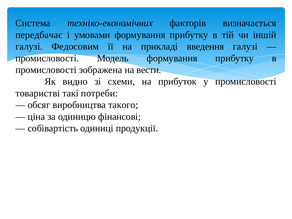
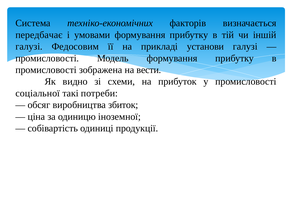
введення: введення -> установи
товаристві: товаристві -> соціальної
такого: такого -> збиток
фінансові: фінансові -> іноземної
